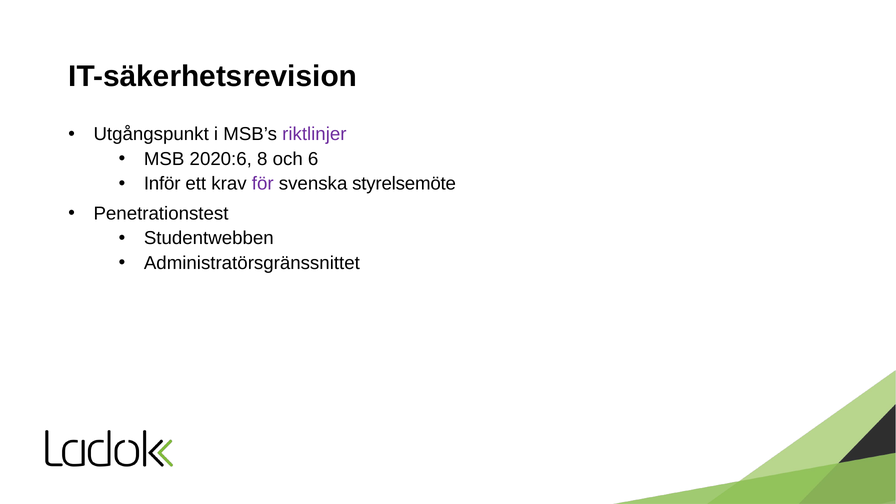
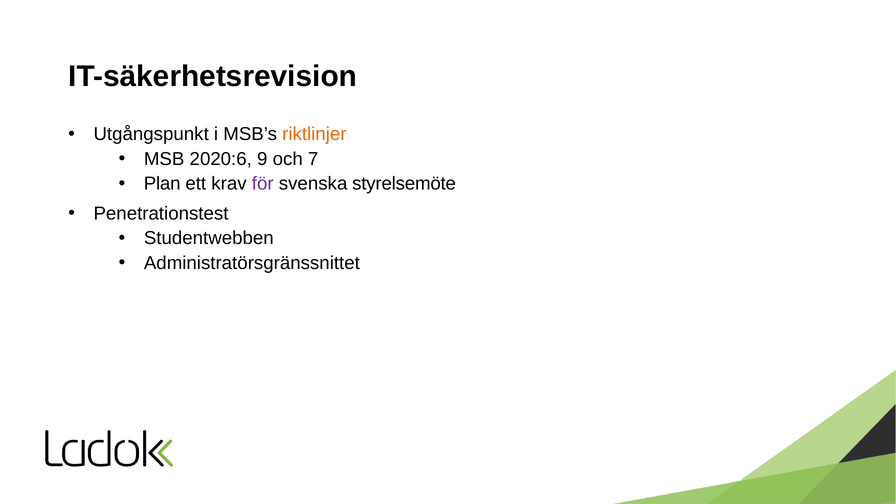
riktlinjer colour: purple -> orange
8: 8 -> 9
6: 6 -> 7
Inför: Inför -> Plan
